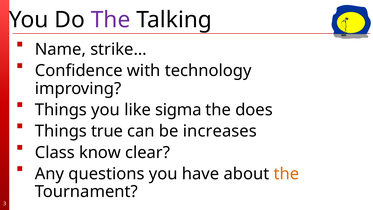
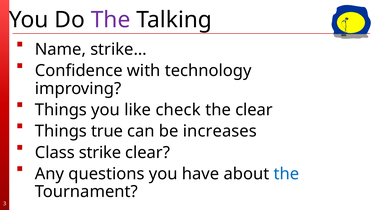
sigma: sigma -> check
the does: does -> clear
know: know -> strike
the at (286, 174) colour: orange -> blue
